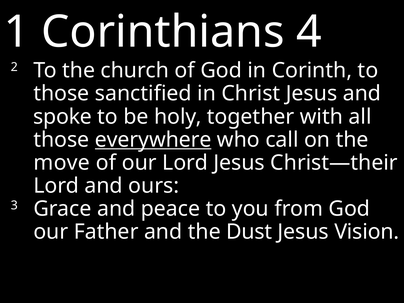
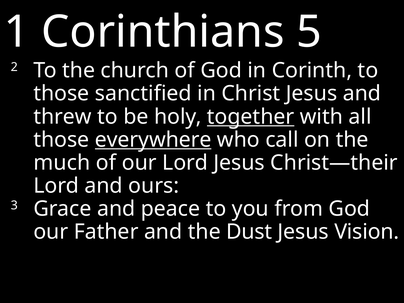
4: 4 -> 5
spoke: spoke -> threw
together underline: none -> present
move: move -> much
